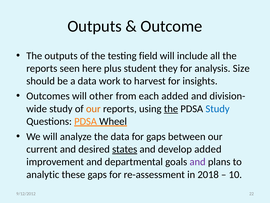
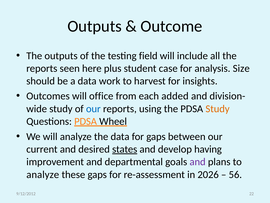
they: they -> case
other: other -> office
our at (93, 108) colour: orange -> blue
the at (171, 108) underline: present -> none
Study at (218, 108) colour: blue -> orange
develop added: added -> having
analytic at (43, 174): analytic -> analyze
2018: 2018 -> 2026
10: 10 -> 56
